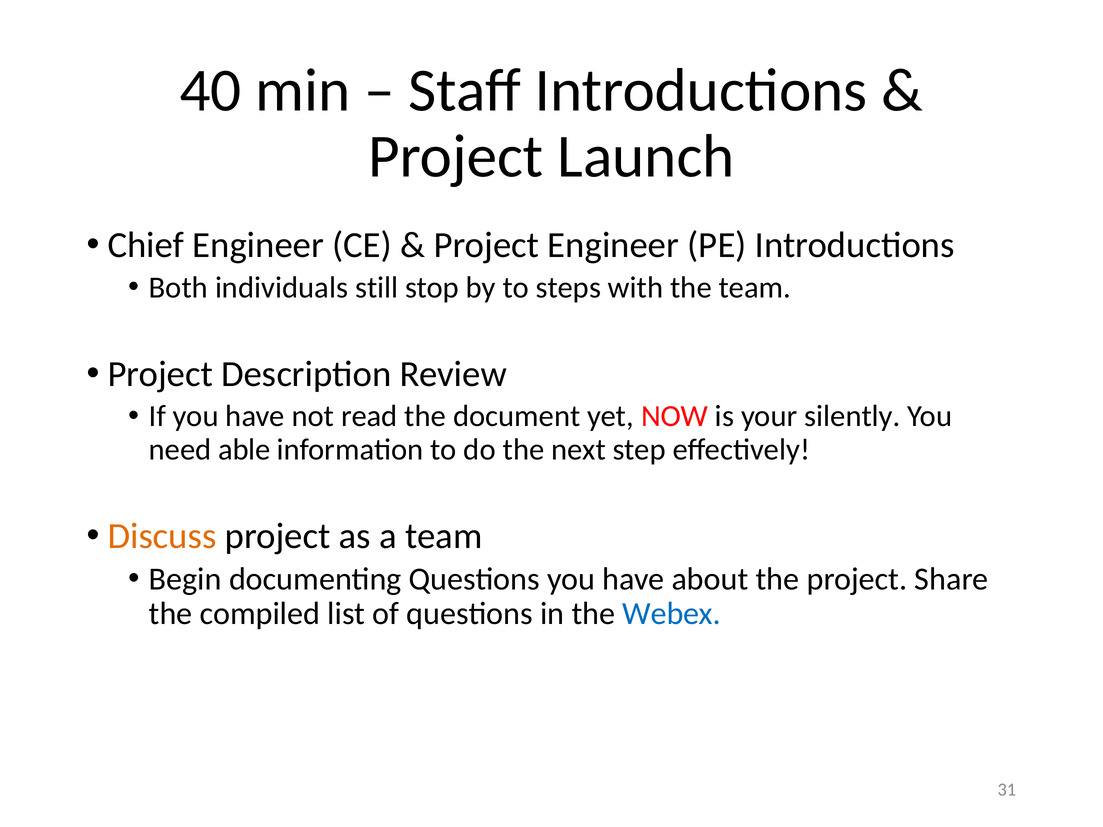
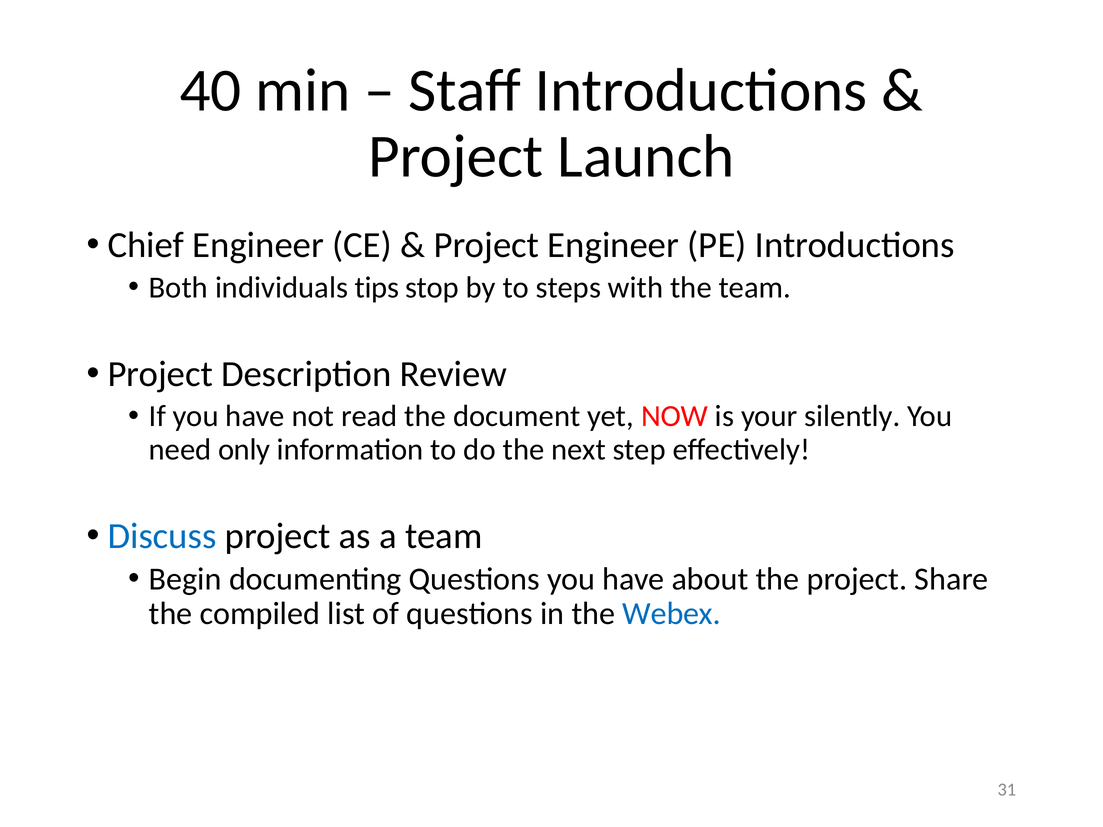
still: still -> tips
able: able -> only
Discuss colour: orange -> blue
